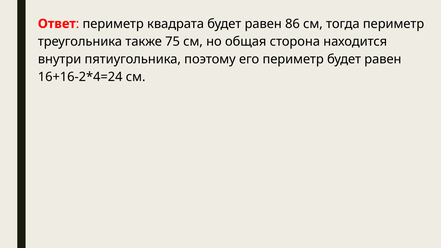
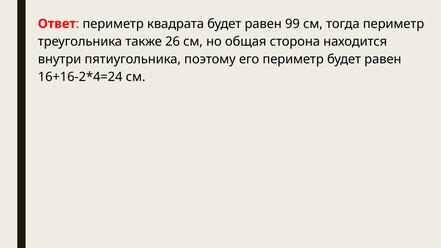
86: 86 -> 99
75: 75 -> 26
